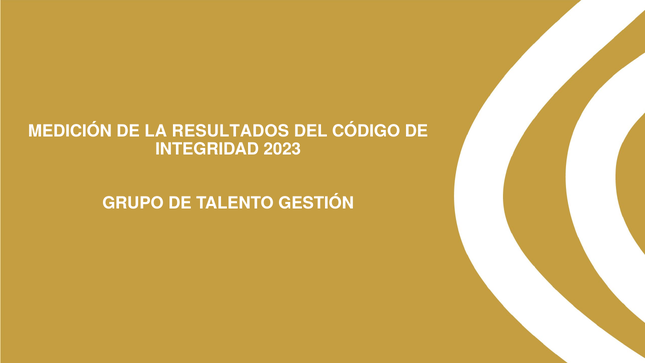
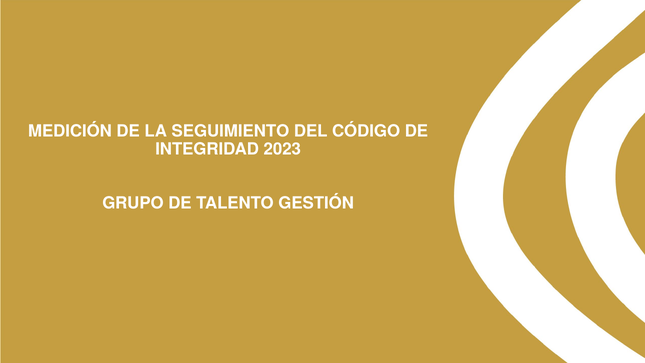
RESULTADOS: RESULTADOS -> SEGUIMIENTO
